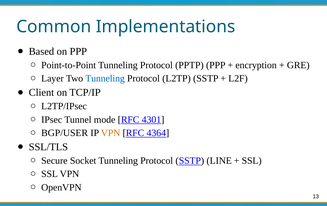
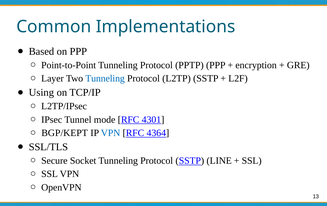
Client: Client -> Using
BGP/USER: BGP/USER -> BGP/KEPT
VPN at (111, 133) colour: orange -> blue
